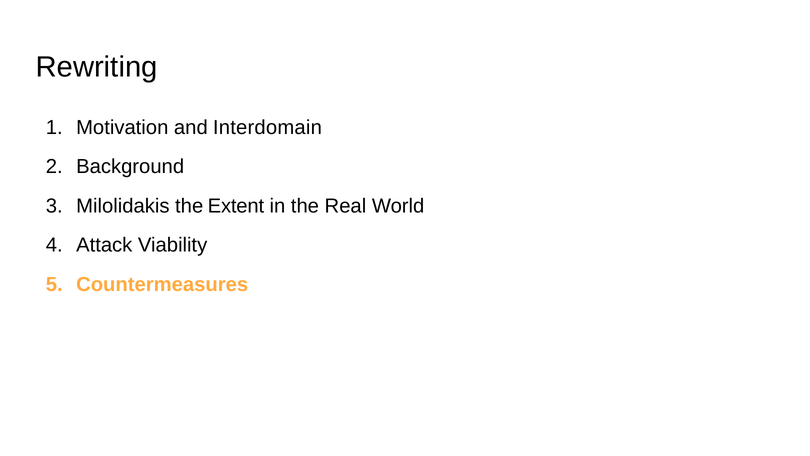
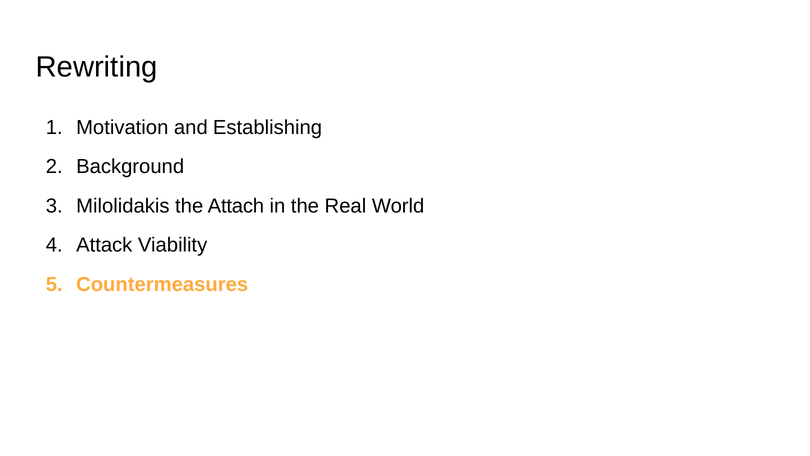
Interdomain: Interdomain -> Establishing
Extent: Extent -> Attach
